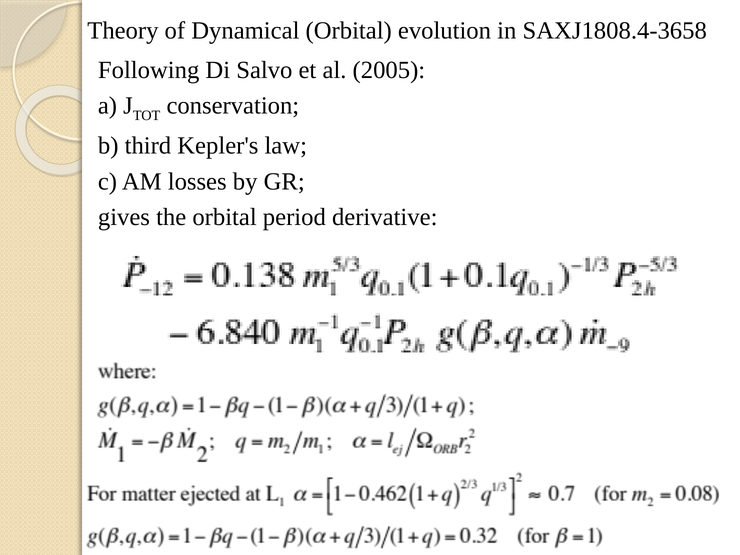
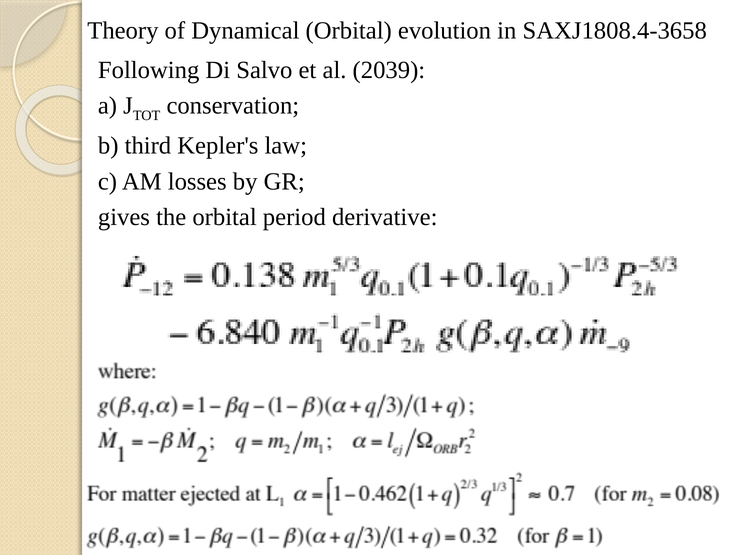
2005: 2005 -> 2039
